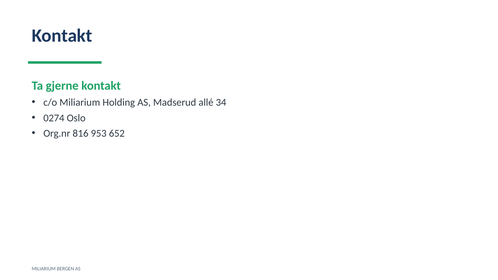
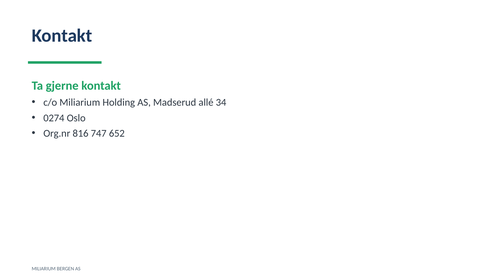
953: 953 -> 747
